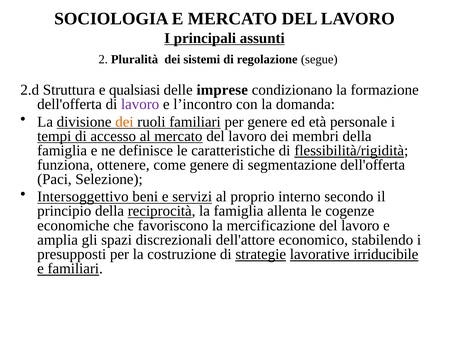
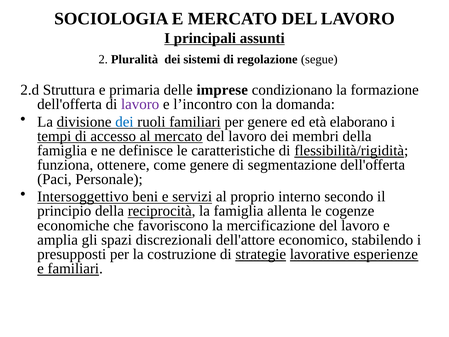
qualsiasi: qualsiasi -> primaria
dei at (124, 122) colour: orange -> blue
personale: personale -> elaborano
Selezione: Selezione -> Personale
irriducibile: irriducibile -> esperienze
